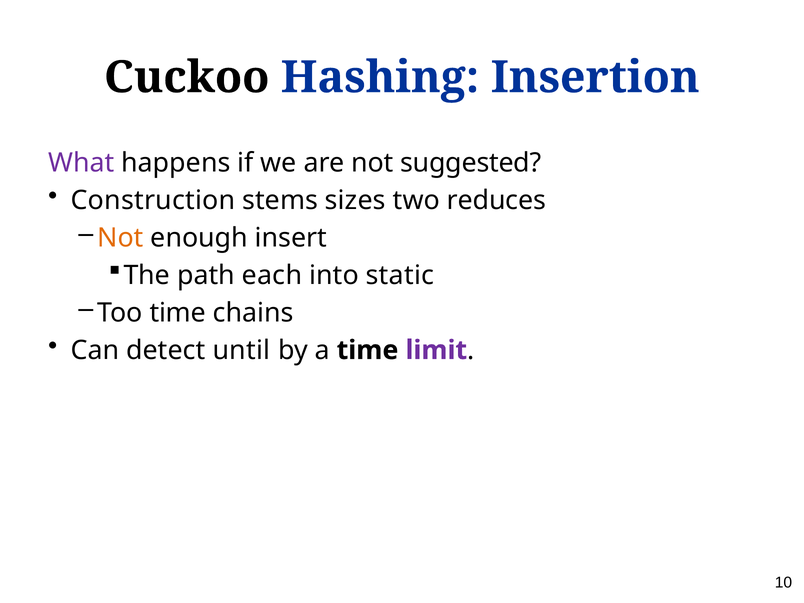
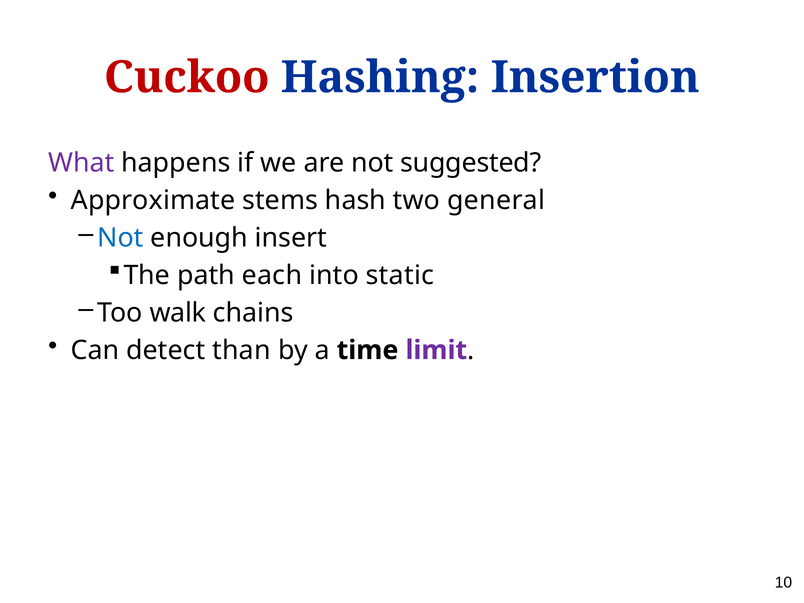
Cuckoo colour: black -> red
Construction: Construction -> Approximate
sizes: sizes -> hash
reduces: reduces -> general
Not at (120, 238) colour: orange -> blue
Too time: time -> walk
until: until -> than
